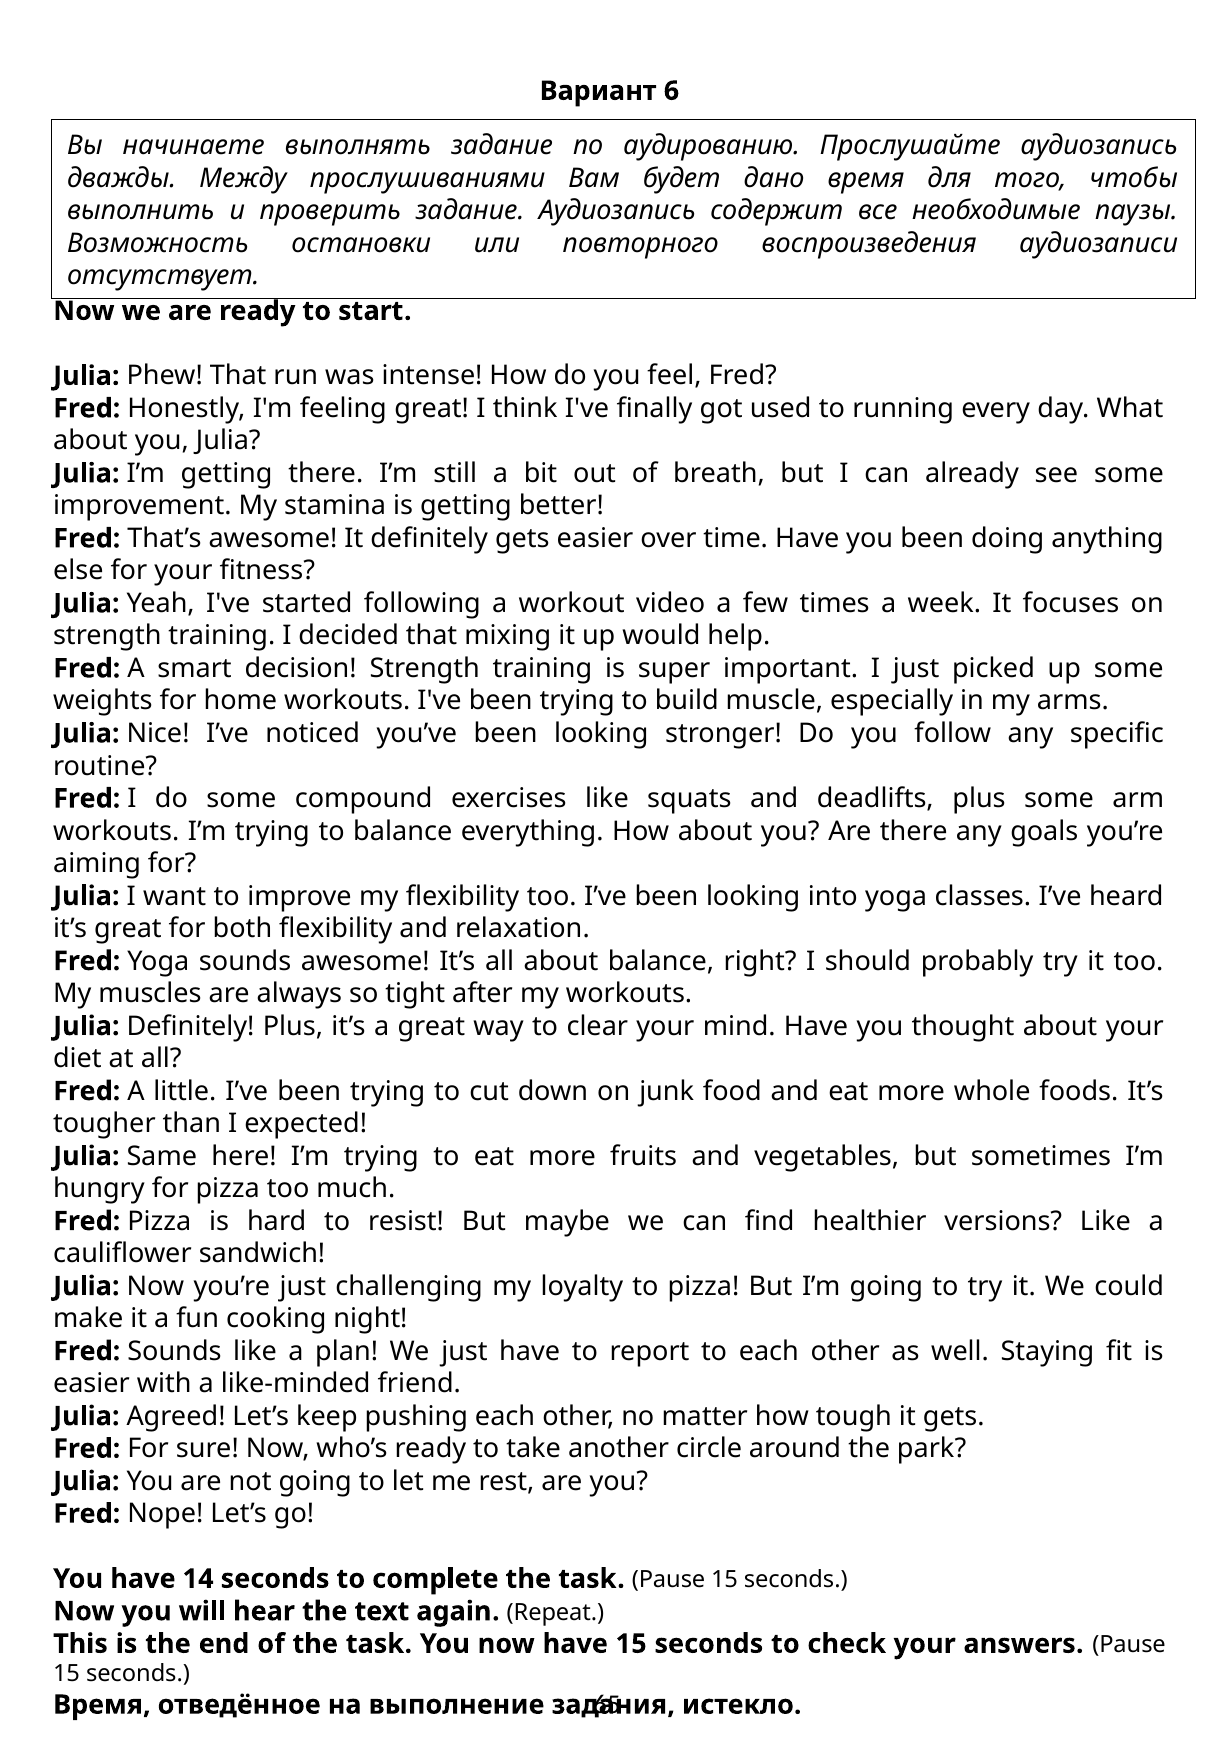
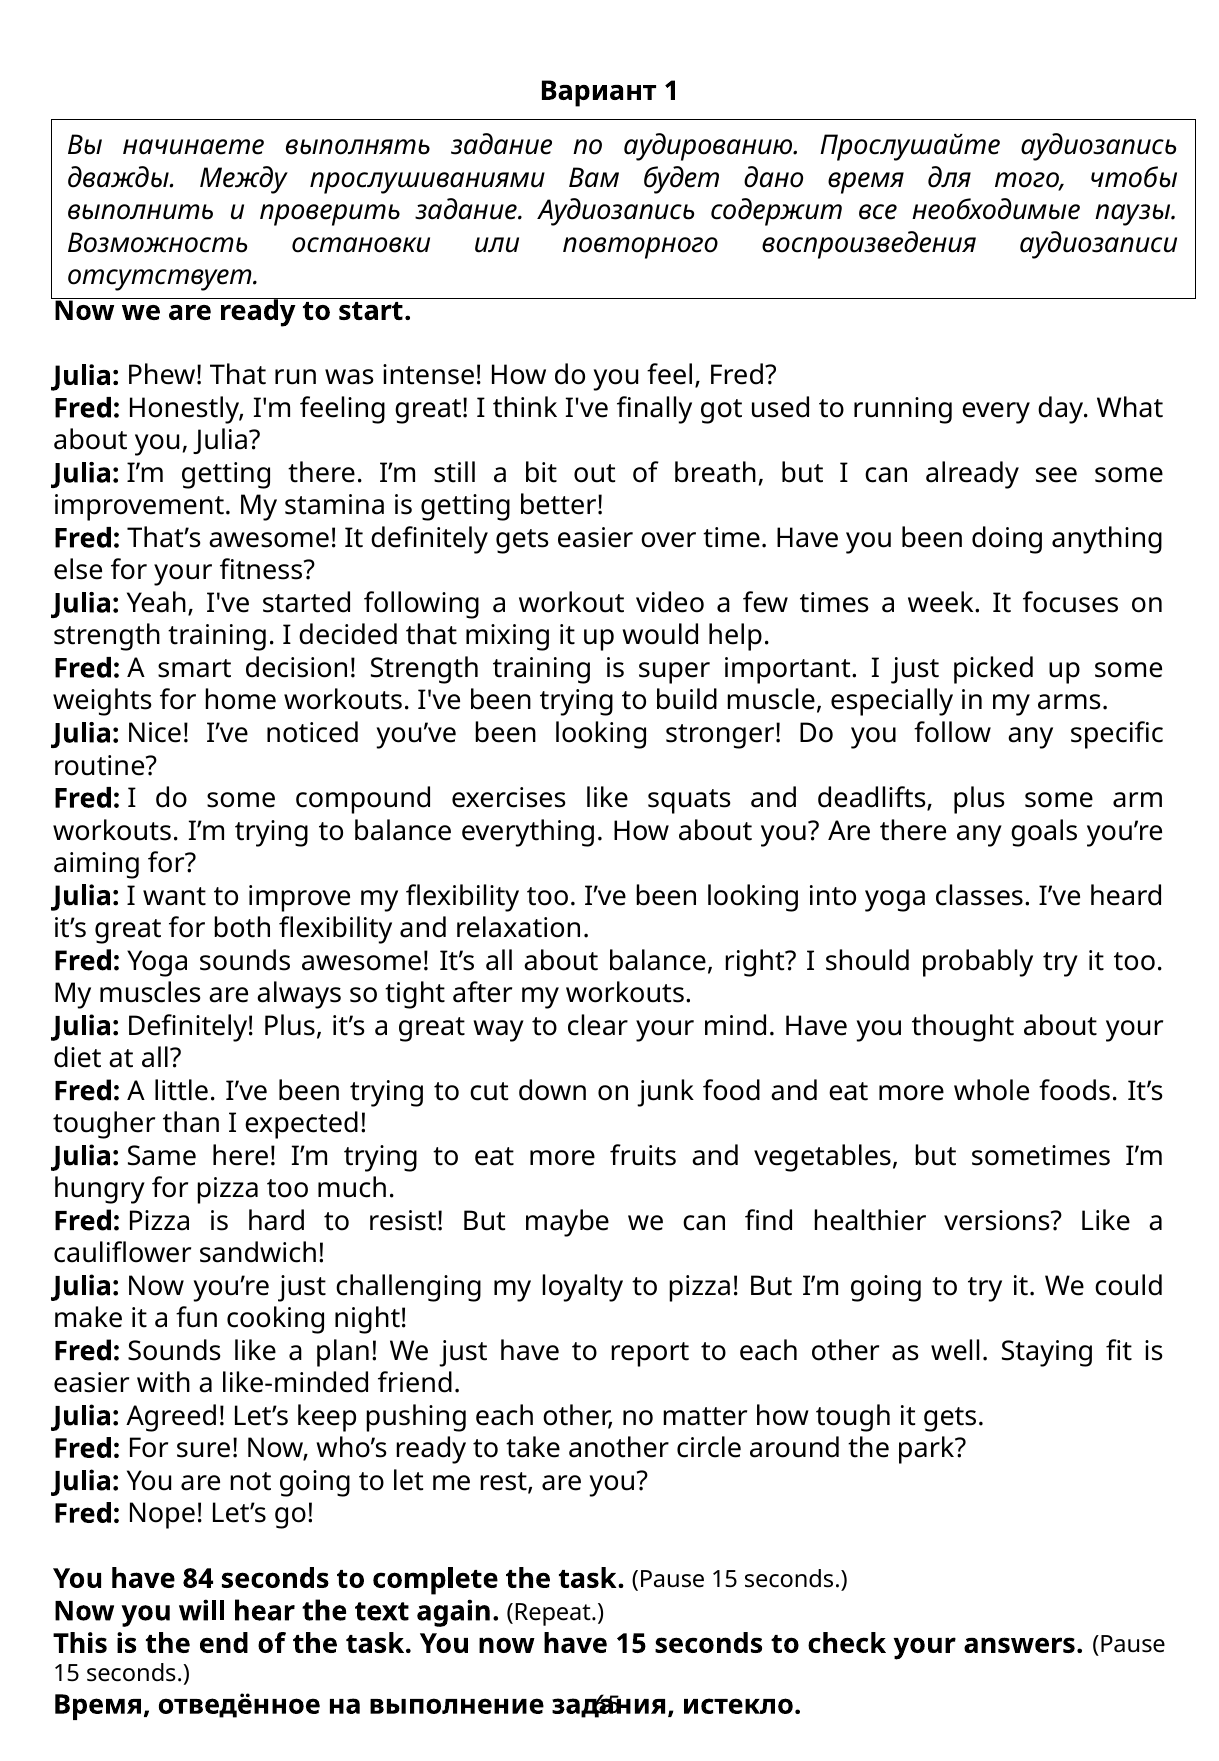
6: 6 -> 1
14: 14 -> 84
